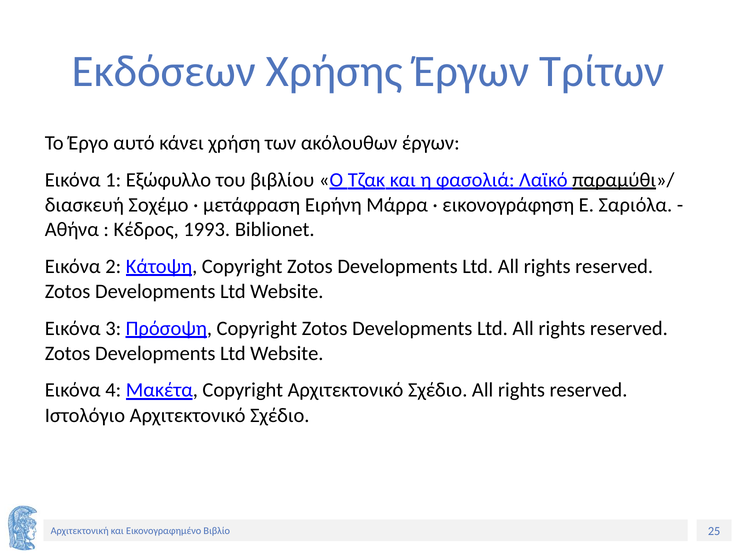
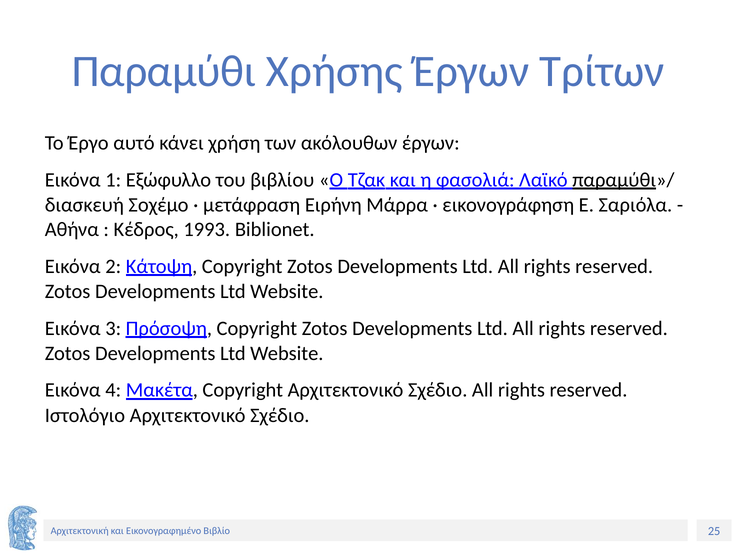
Εκδόσεων: Εκδόσεων -> Παραμύθι
